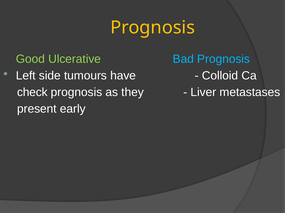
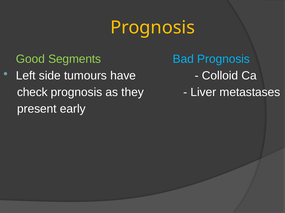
Ulcerative: Ulcerative -> Segments
